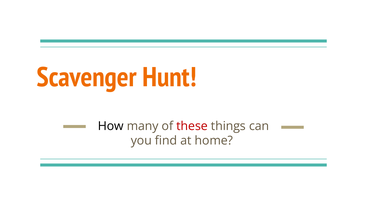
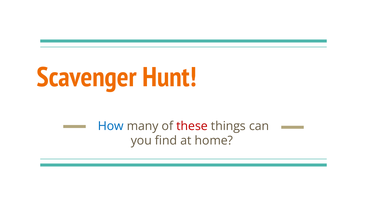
How colour: black -> blue
